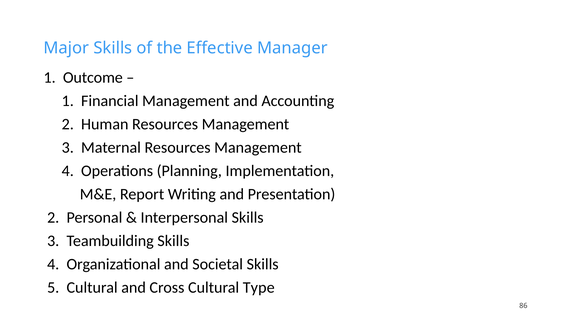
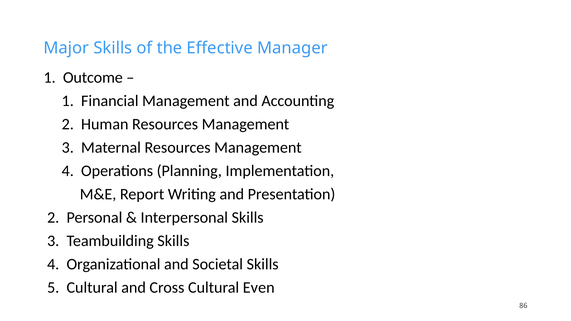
Type: Type -> Even
